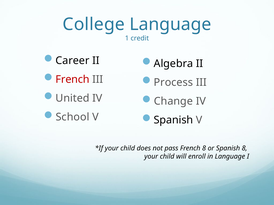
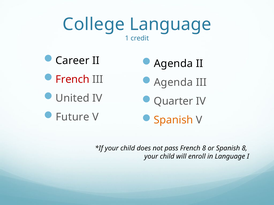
Algebra at (173, 64): Algebra -> Agenda
Process at (173, 83): Process -> Agenda
Change: Change -> Quarter
School: School -> Future
Spanish at (173, 120) colour: black -> orange
